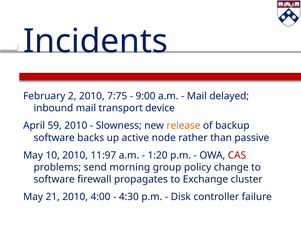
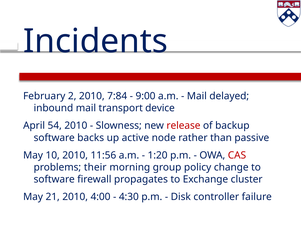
7:75: 7:75 -> 7:84
59: 59 -> 54
release colour: orange -> red
11:97: 11:97 -> 11:56
send: send -> their
